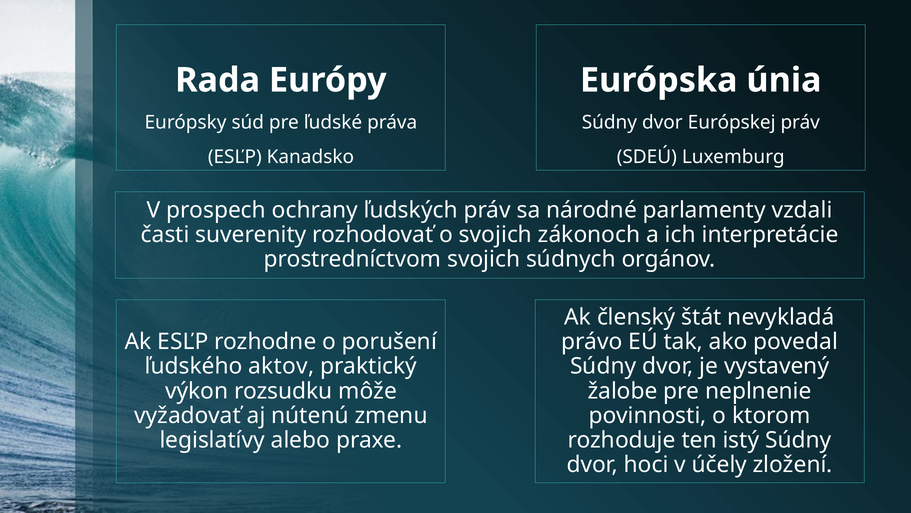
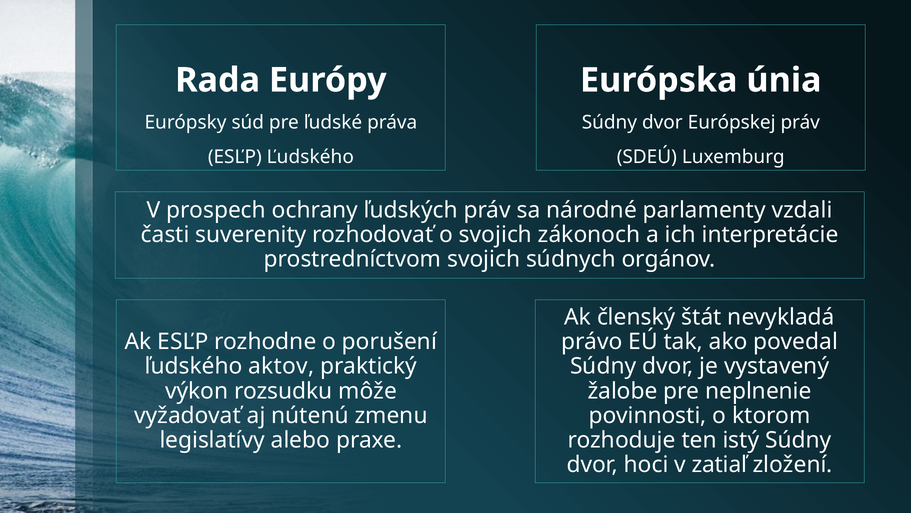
ESĽP Kanadsko: Kanadsko -> Ľudského
účely: účely -> zatiaľ
